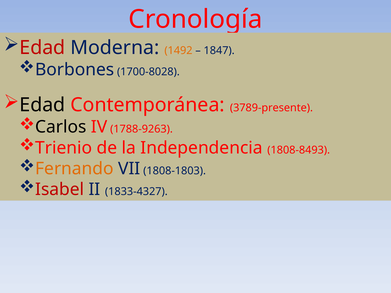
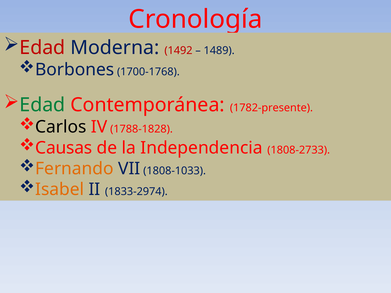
1492 colour: orange -> red
1847: 1847 -> 1489
1700-8028: 1700-8028 -> 1700-1768
Edad at (42, 105) colour: black -> green
3789-presente: 3789-presente -> 1782-presente
1788-9263: 1788-9263 -> 1788-1828
Trienio: Trienio -> Causas
1808-8493: 1808-8493 -> 1808-2733
1808-1803: 1808-1803 -> 1808-1033
Isabel colour: red -> orange
1833-4327: 1833-4327 -> 1833-2974
